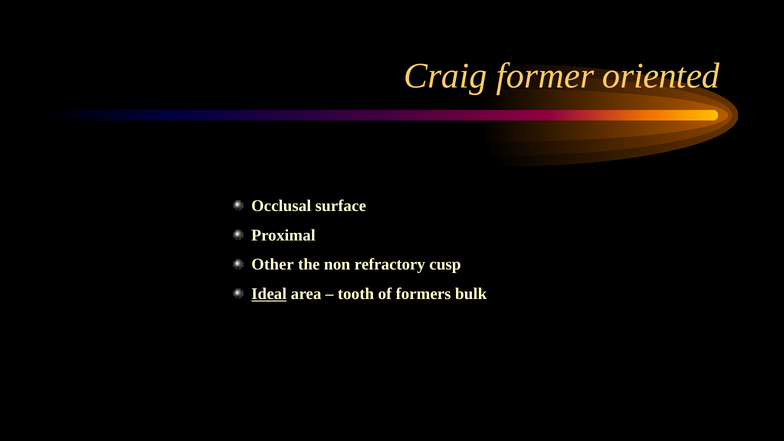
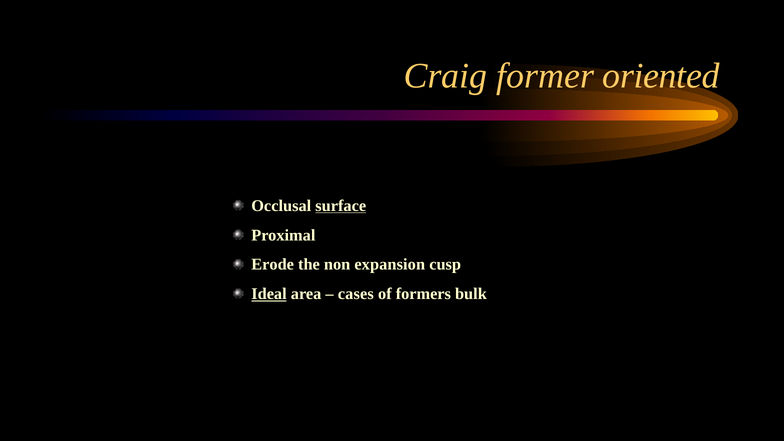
surface underline: none -> present
Other: Other -> Erode
refractory: refractory -> expansion
tooth: tooth -> cases
